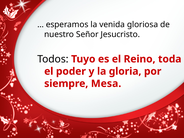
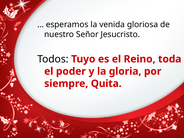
Mesa: Mesa -> Quita
